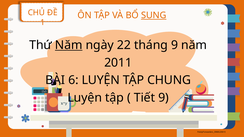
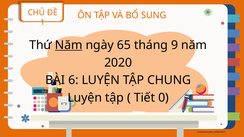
SUNG underline: present -> none
22: 22 -> 65
2011: 2011 -> 2020
Tiết 9: 9 -> 0
